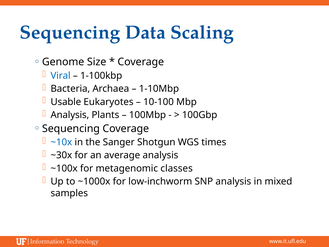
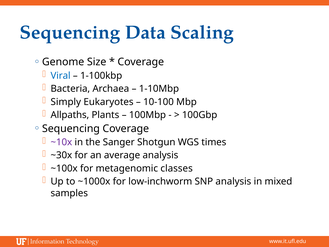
Usable: Usable -> Simply
Analysis at (70, 115): Analysis -> Allpaths
~10x colour: blue -> purple
